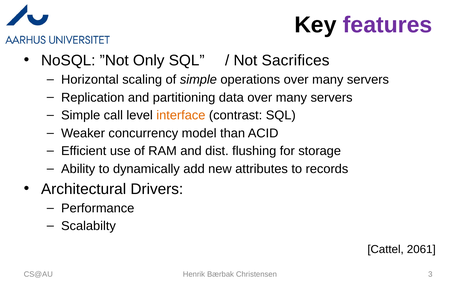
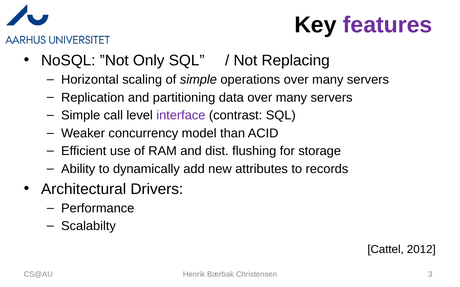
Sacrifices: Sacrifices -> Replacing
interface colour: orange -> purple
2061: 2061 -> 2012
